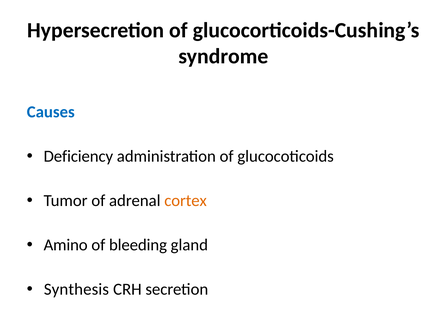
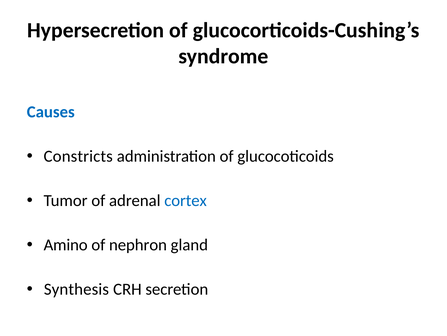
Deficiency: Deficiency -> Constricts
cortex colour: orange -> blue
bleeding: bleeding -> nephron
